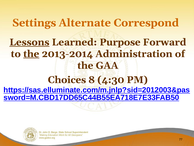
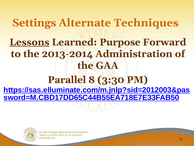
Correspond: Correspond -> Techniques
the at (31, 54) underline: present -> none
Choices: Choices -> Parallel
4:30: 4:30 -> 3:30
